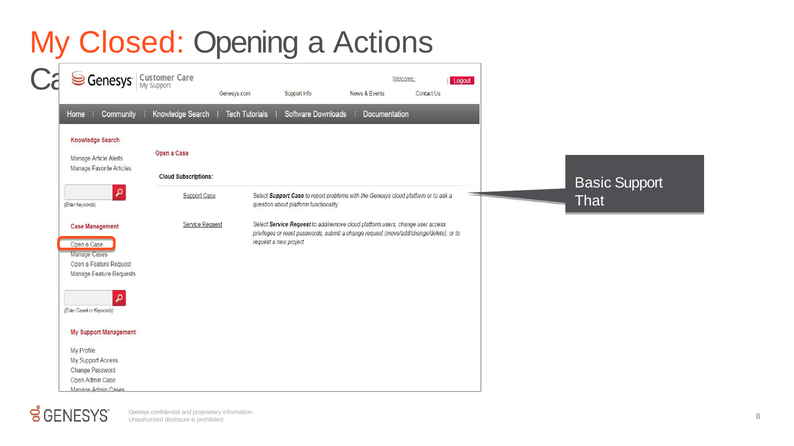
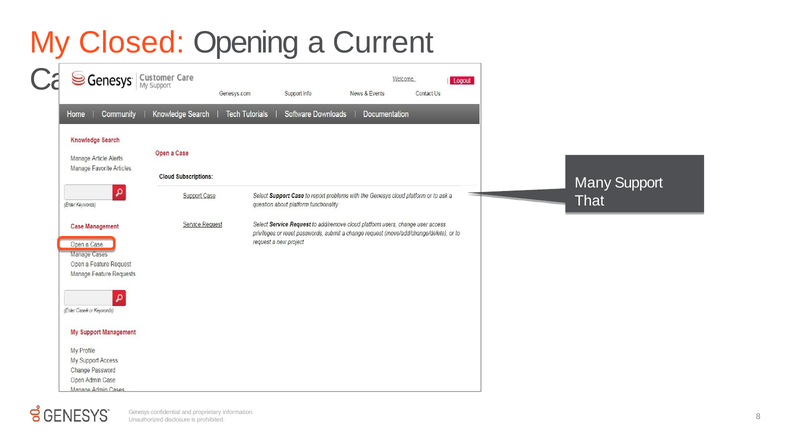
Actions: Actions -> Current
Basic: Basic -> Many
